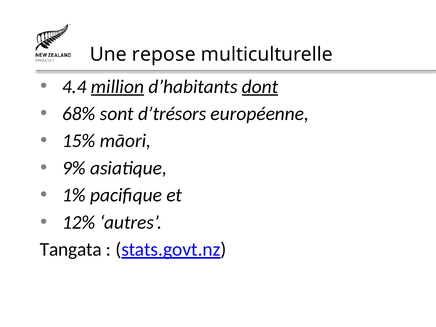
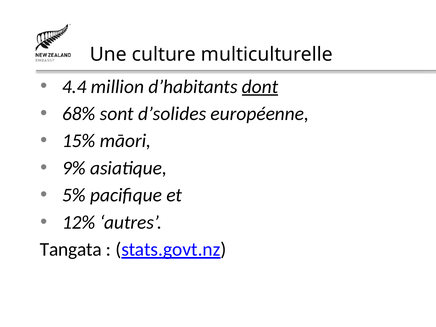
repose: repose -> culture
million underline: present -> none
d’trésors: d’trésors -> d’solides
1%: 1% -> 5%
